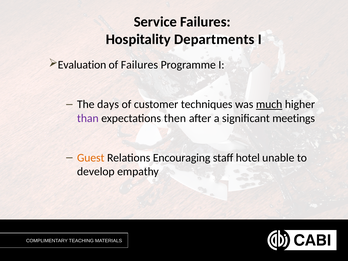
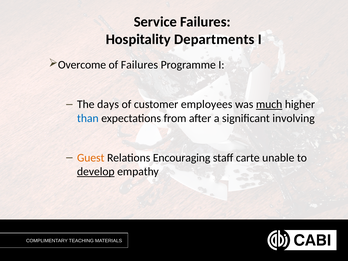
Evaluation: Evaluation -> Overcome
techniques: techniques -> employees
than colour: purple -> blue
then: then -> from
meetings: meetings -> involving
hotel: hotel -> carte
develop underline: none -> present
